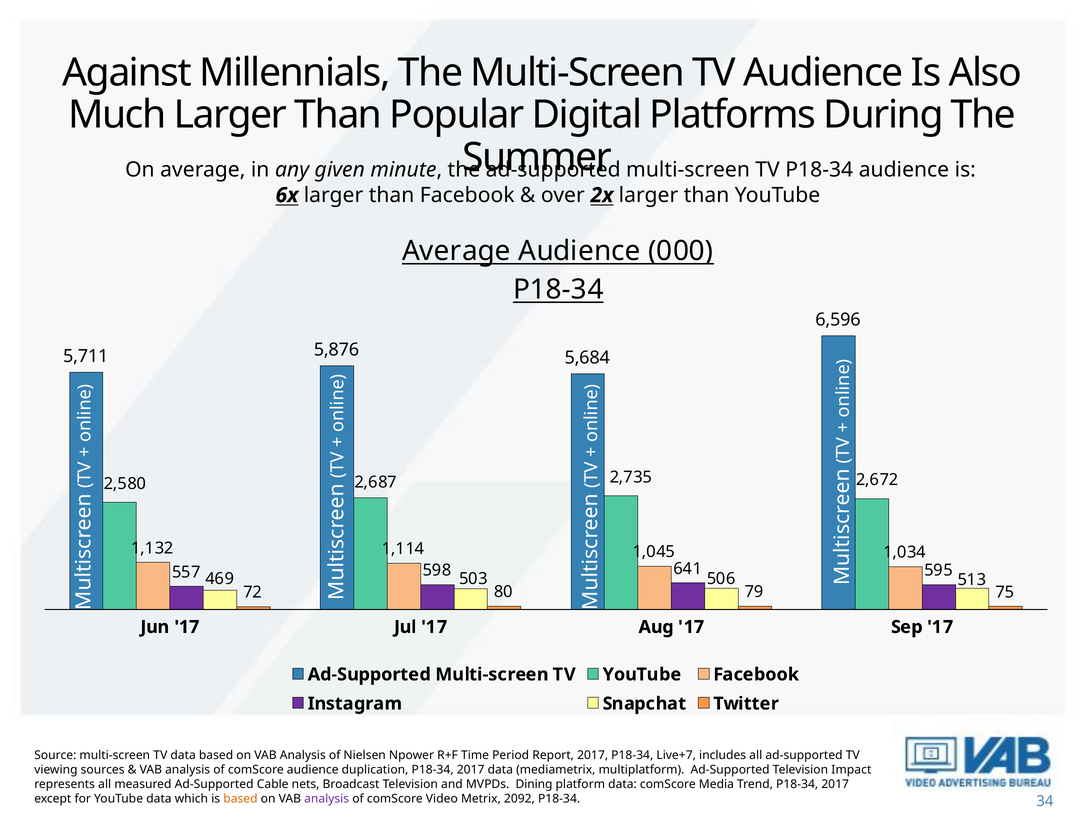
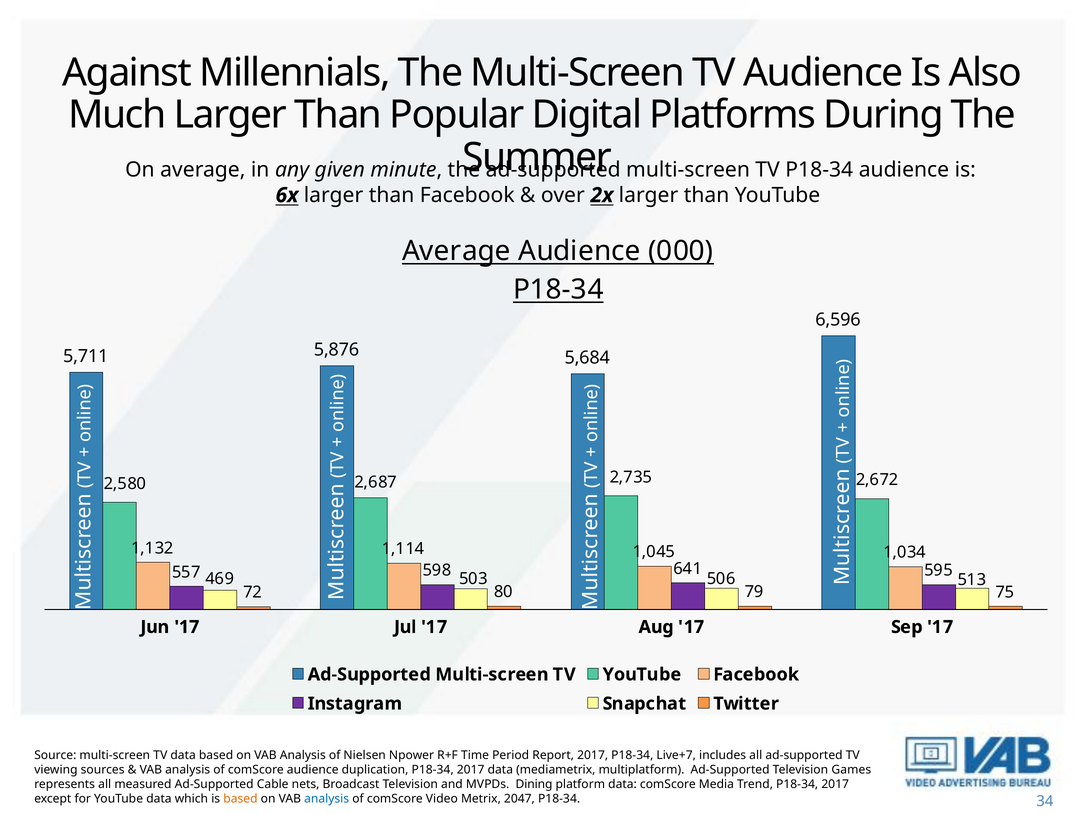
Impact: Impact -> Games
analysis at (327, 798) colour: purple -> blue
2092: 2092 -> 2047
